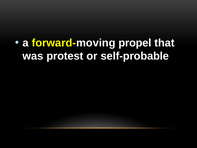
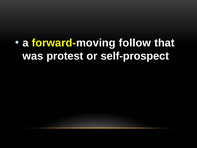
propel: propel -> follow
self-probable: self-probable -> self-prospect
